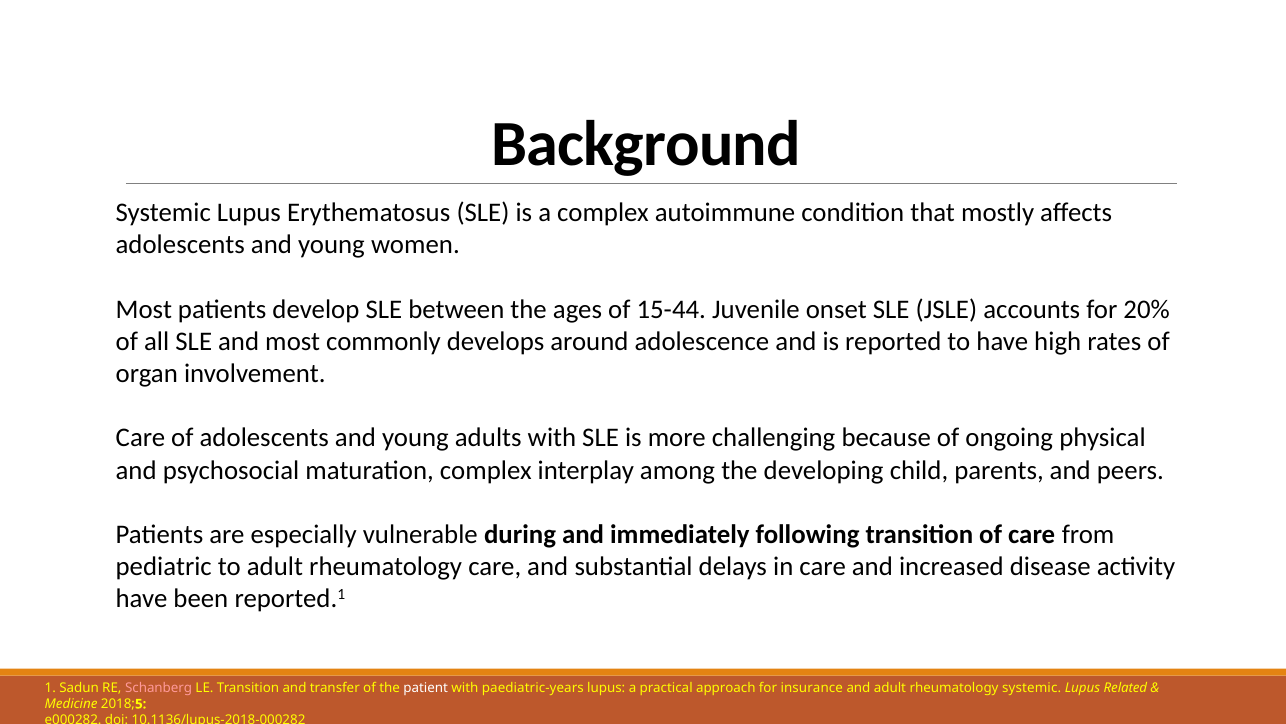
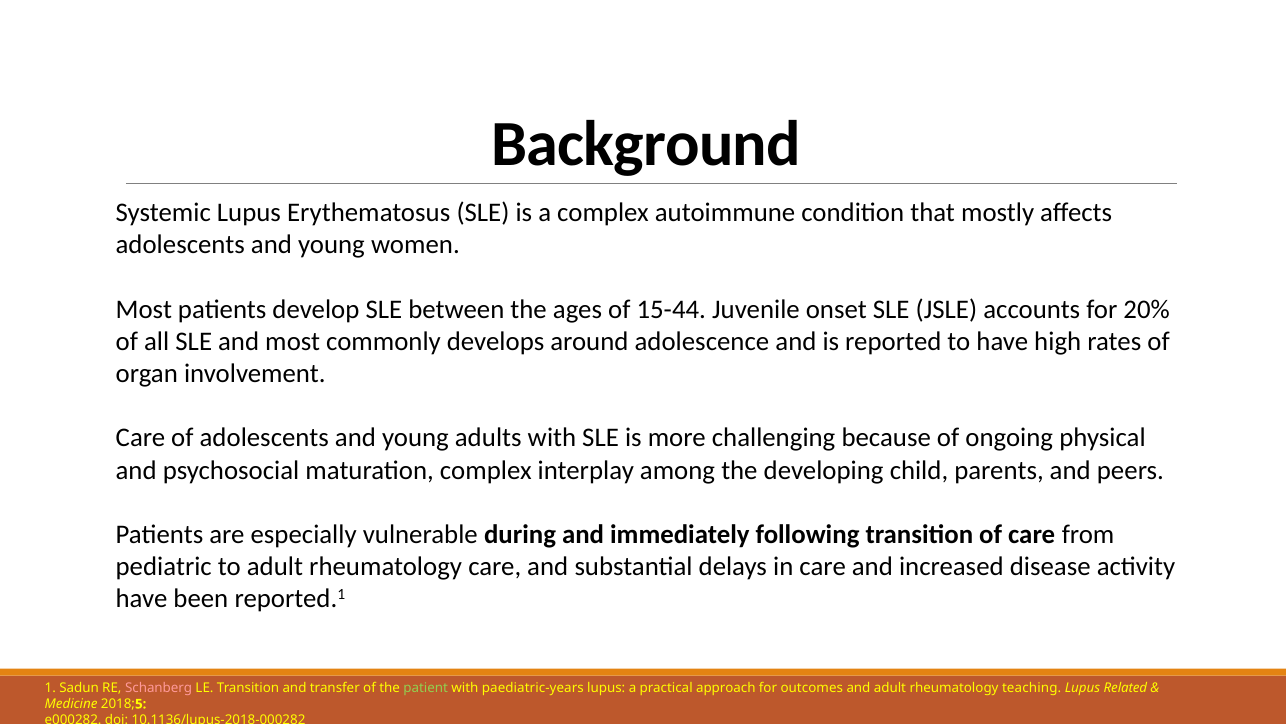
patient colour: white -> light green
insurance: insurance -> outcomes
systemic: systemic -> teaching
